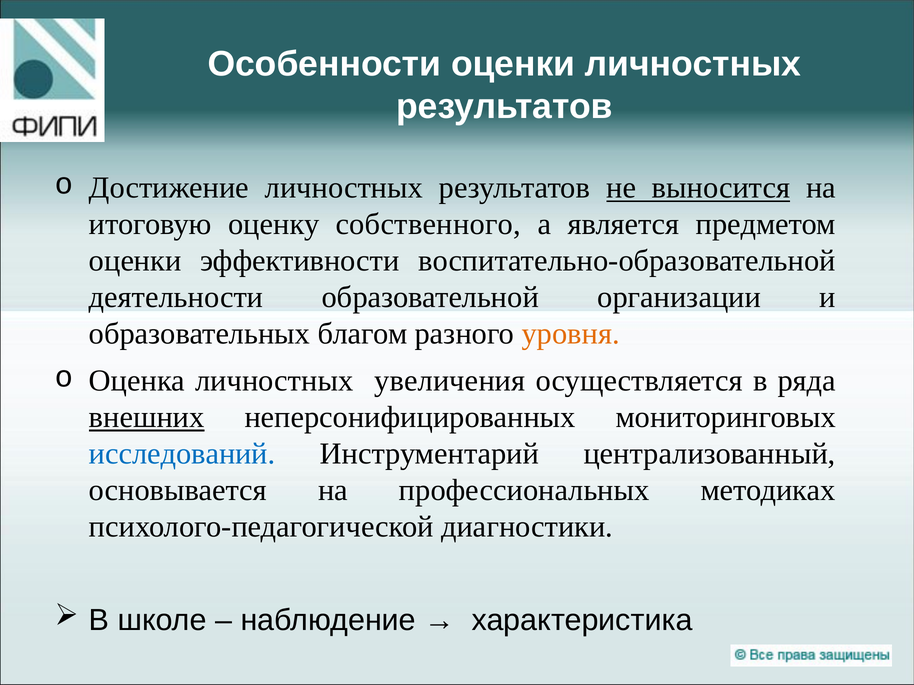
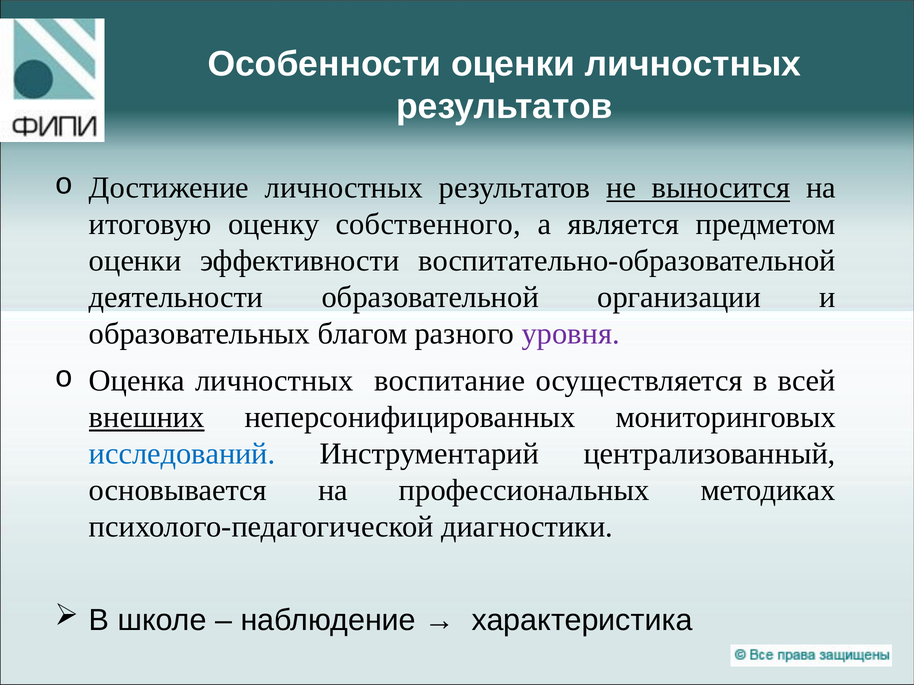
уровня colour: orange -> purple
увеличения: увеличения -> воспитание
ряда: ряда -> всей
